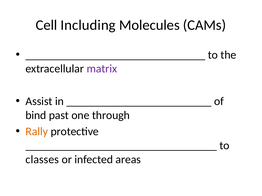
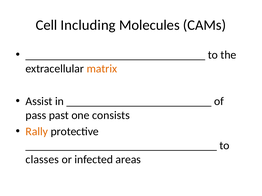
matrix colour: purple -> orange
bind: bind -> pass
through: through -> consists
